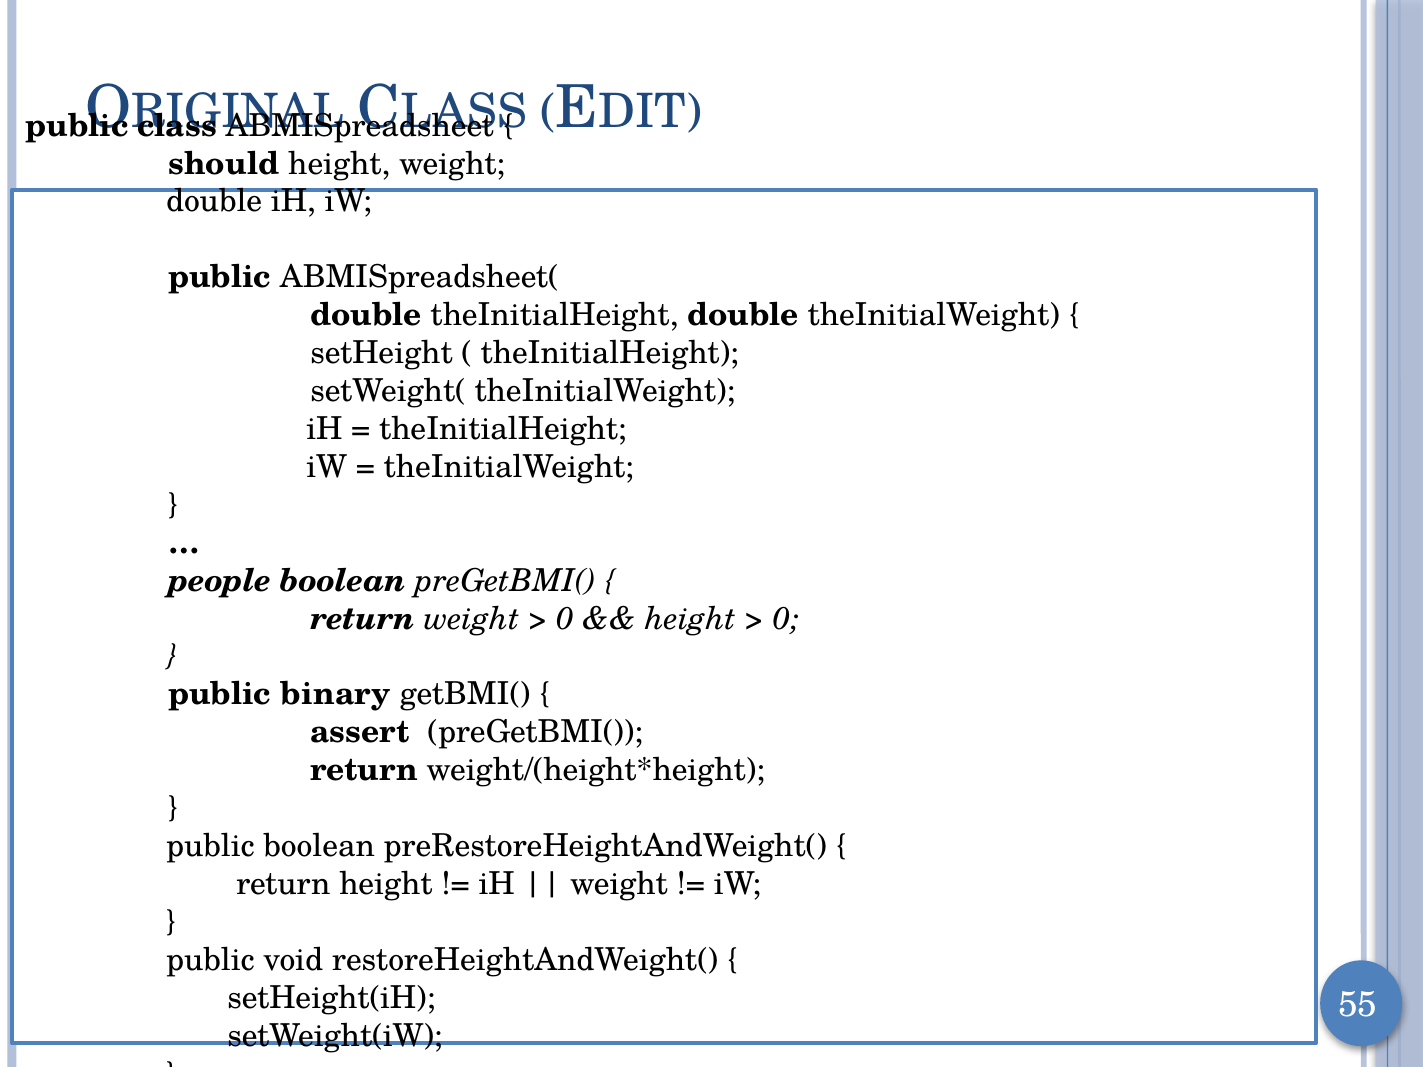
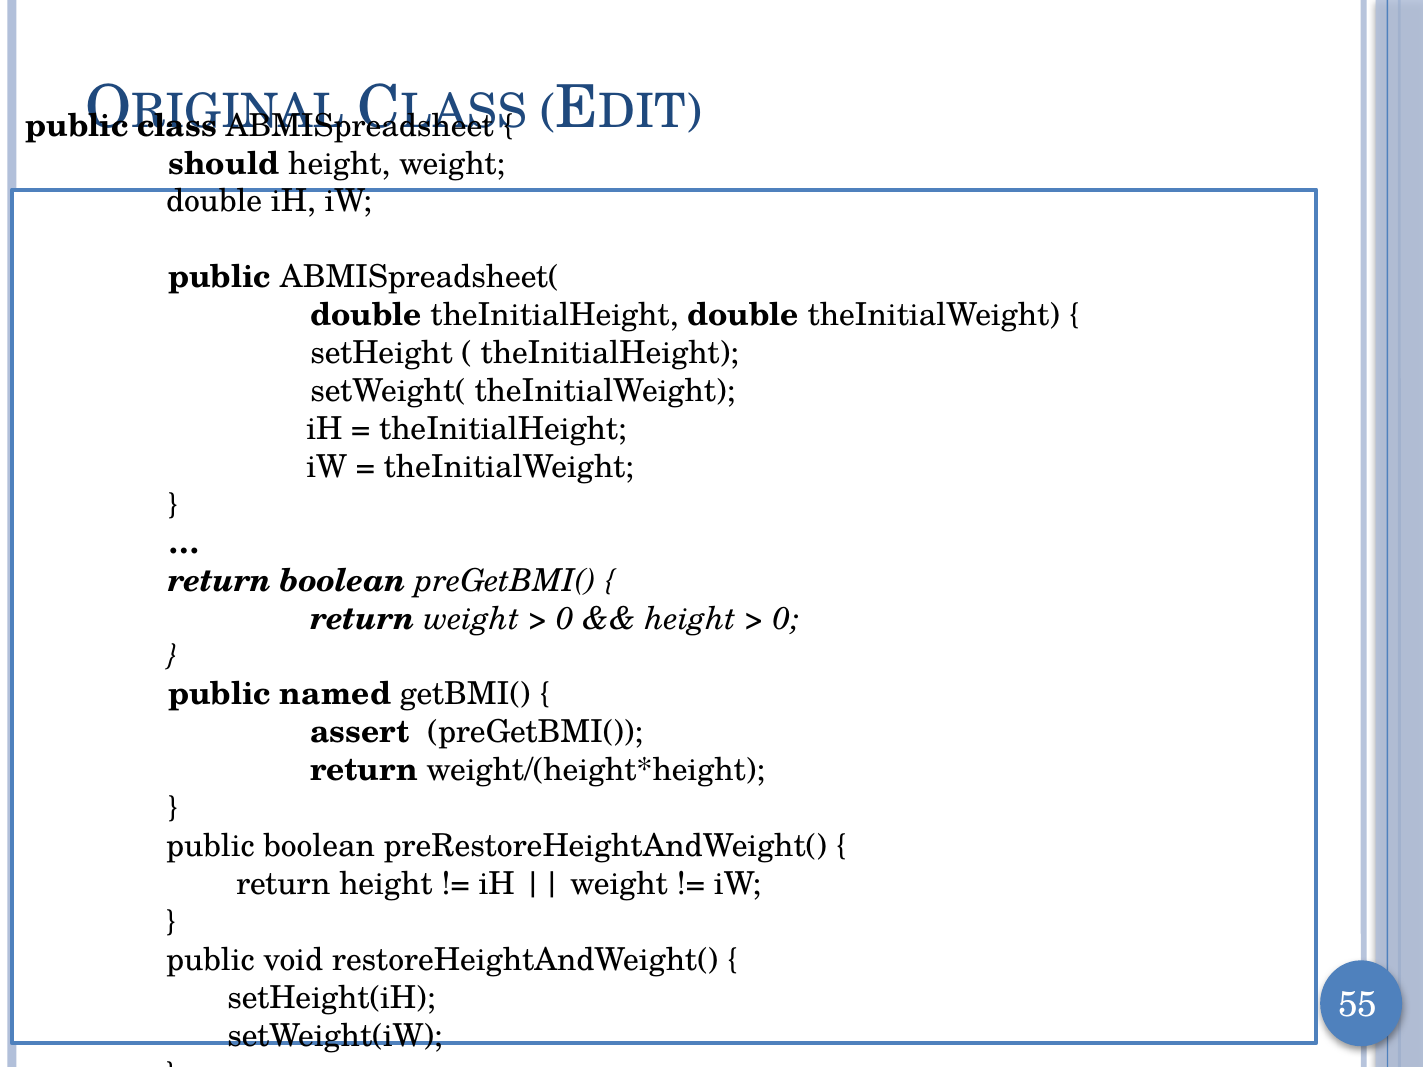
people at (220, 581): people -> return
binary: binary -> named
